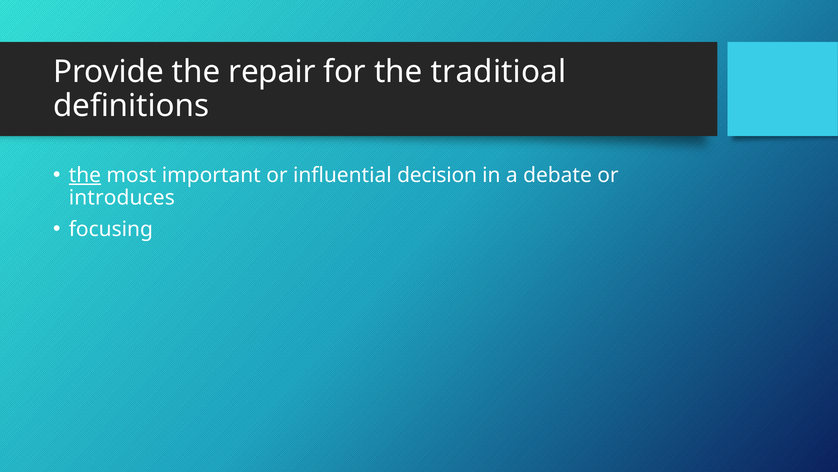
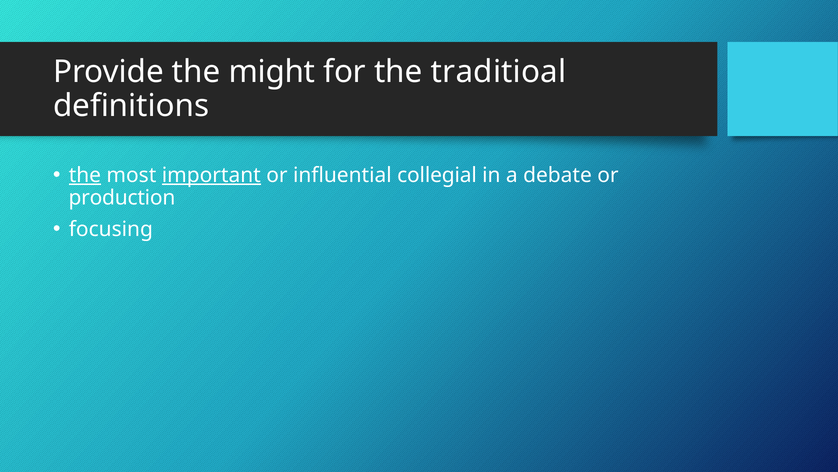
repair: repair -> might
important underline: none -> present
decision: decision -> collegial
introduces: introduces -> production
